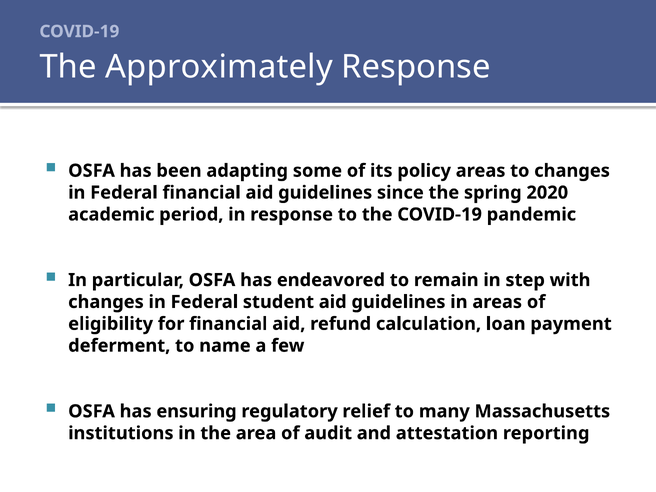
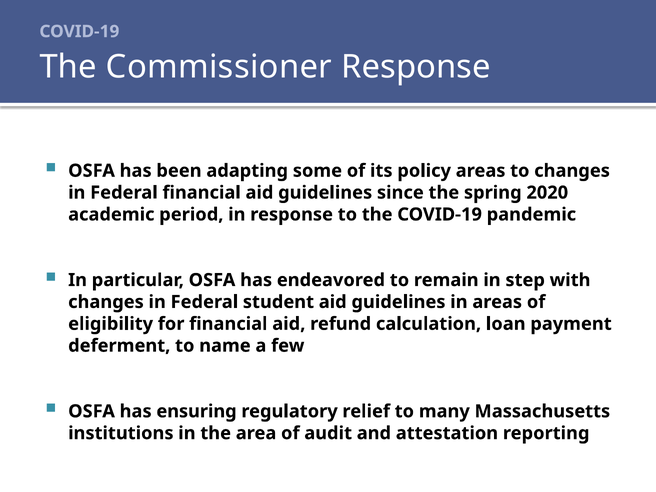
Approximately: Approximately -> Commissioner
